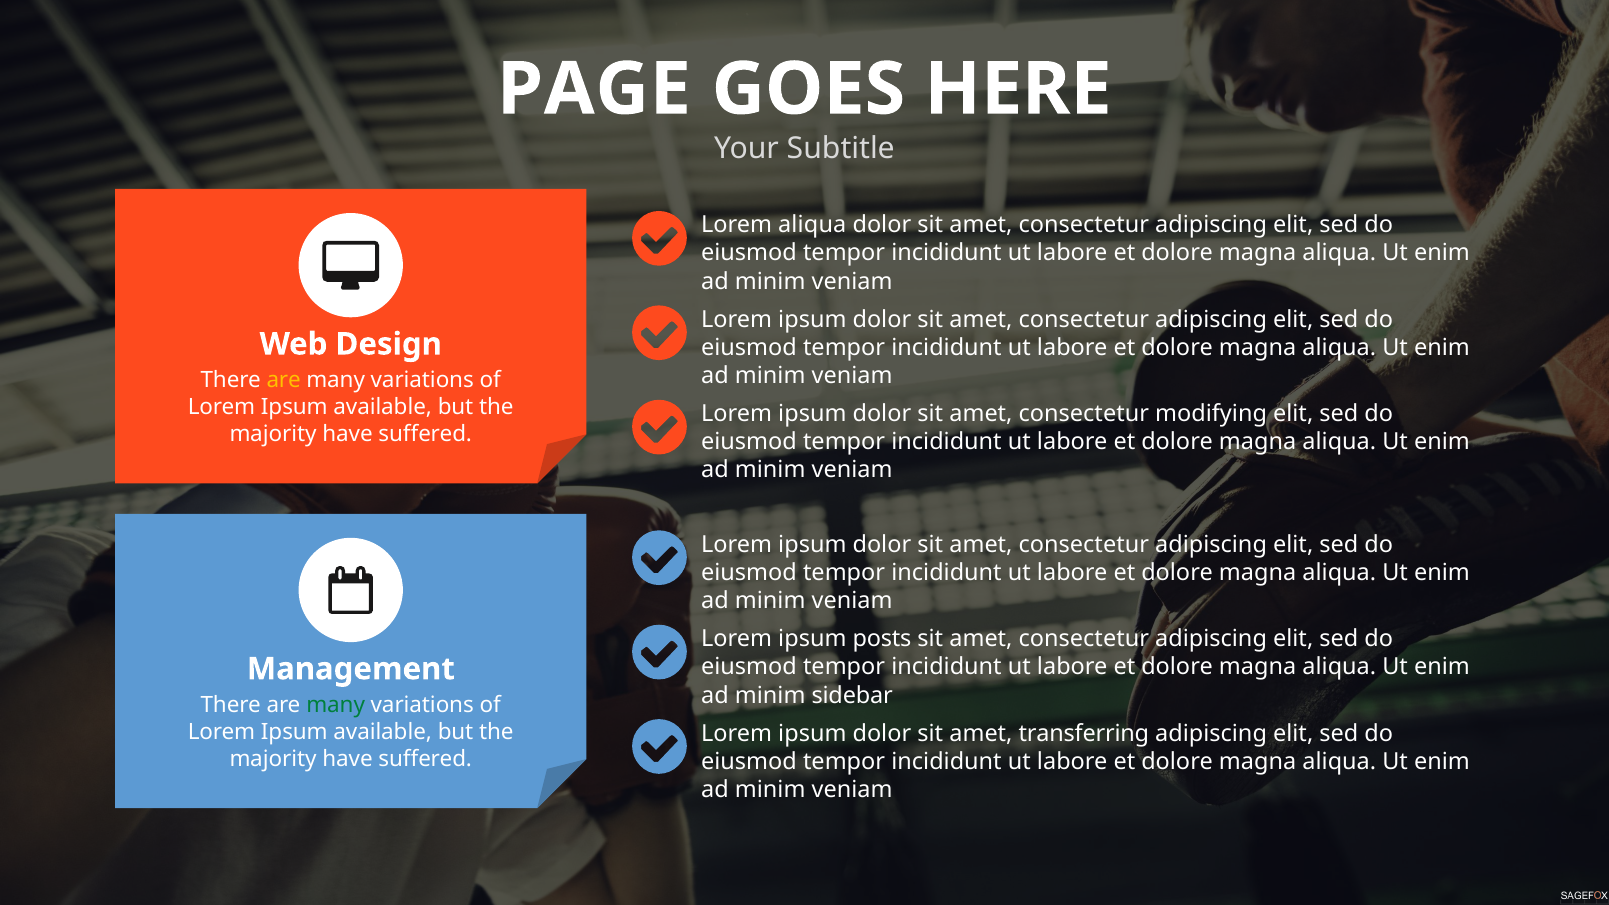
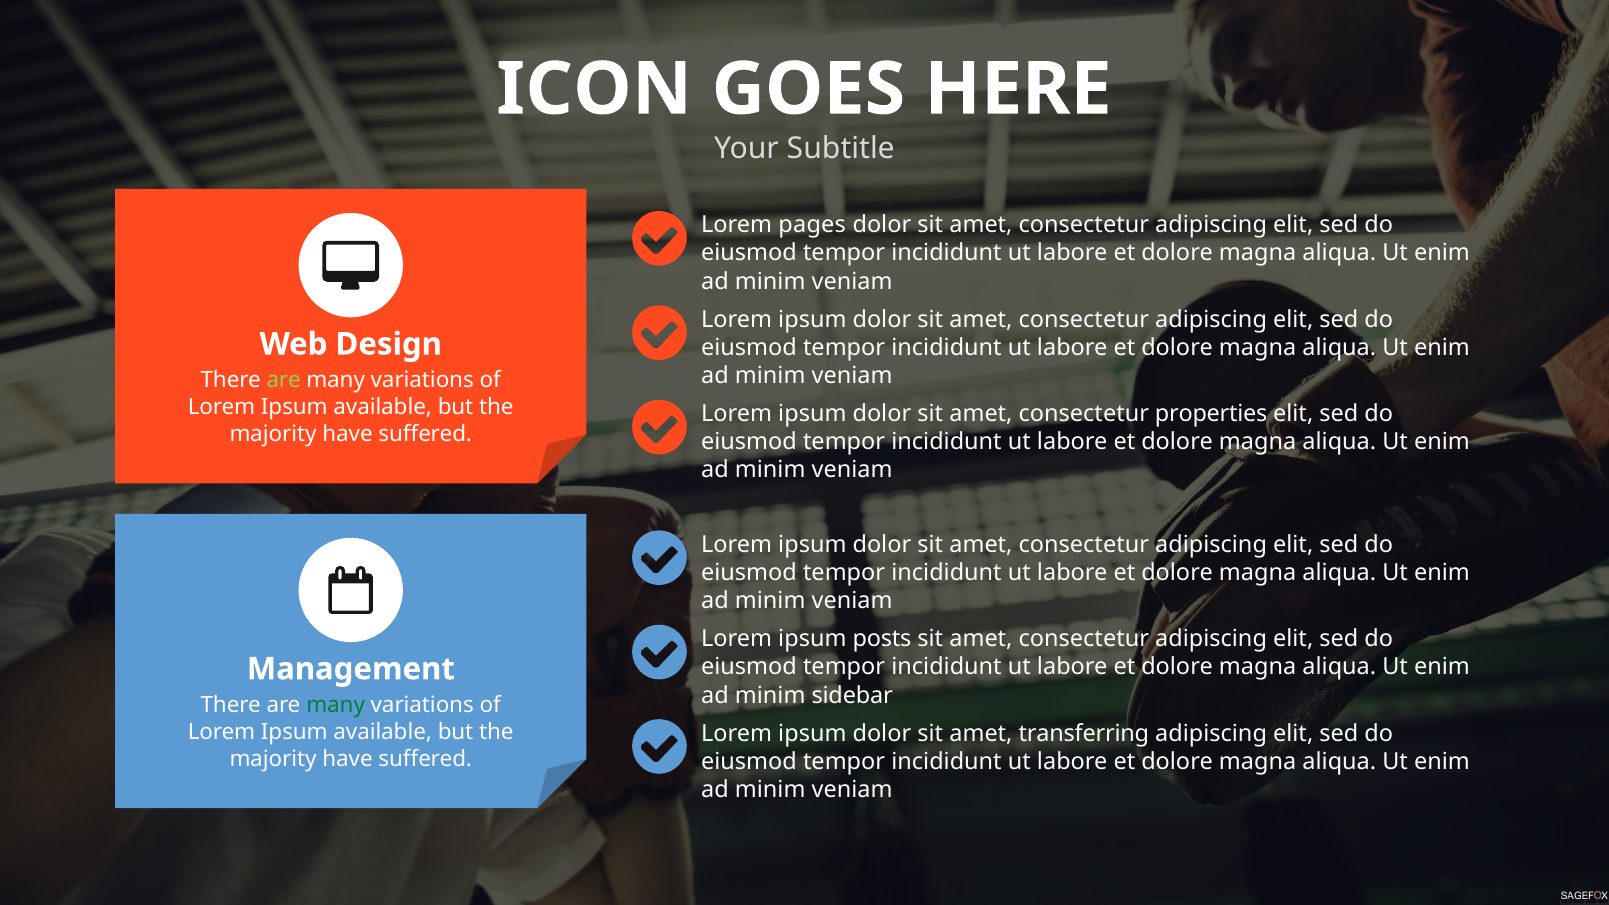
PAGE: PAGE -> ICON
Lorem aliqua: aliqua -> pages
are at (284, 380) colour: yellow -> light green
modifying: modifying -> properties
